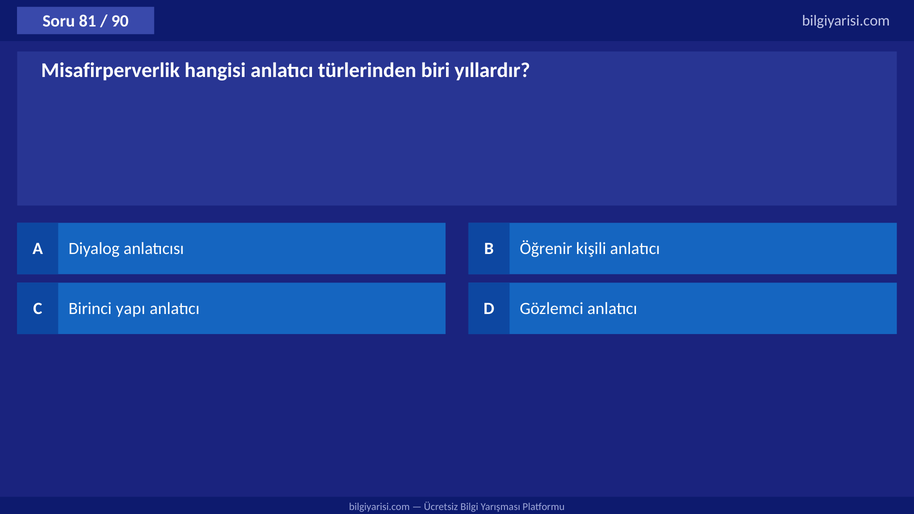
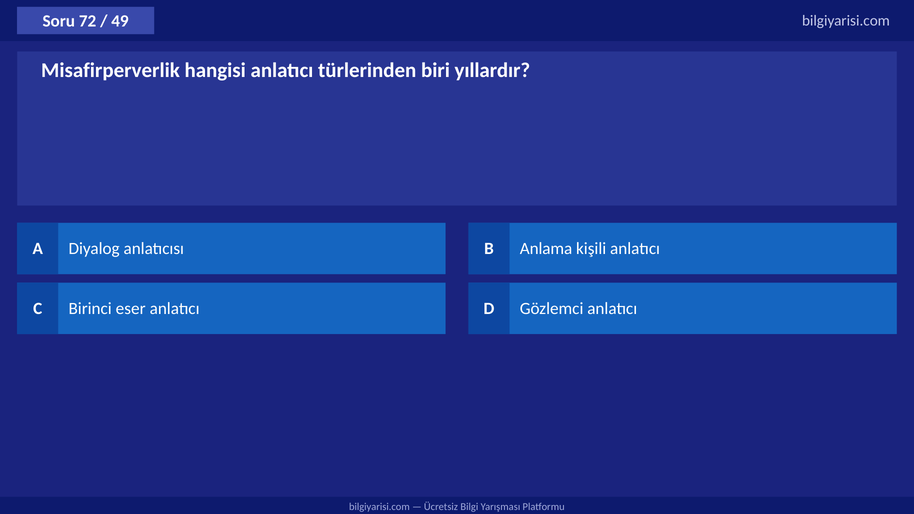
81: 81 -> 72
90: 90 -> 49
Öğrenir: Öğrenir -> Anlama
yapı: yapı -> eser
